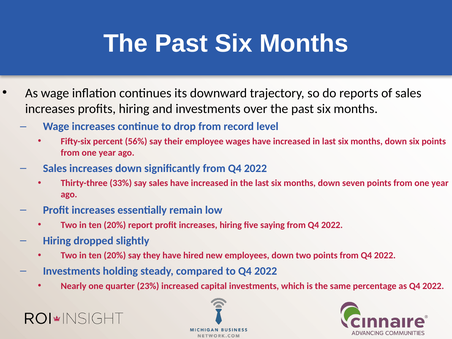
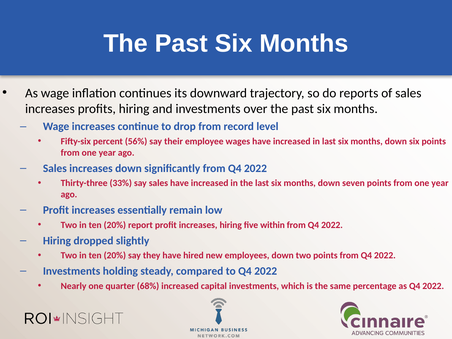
saying: saying -> within
23%: 23% -> 68%
